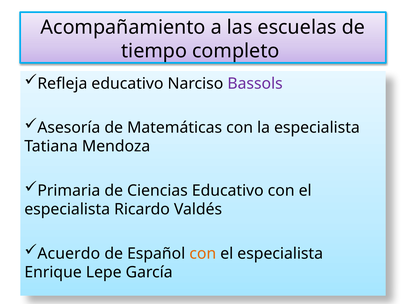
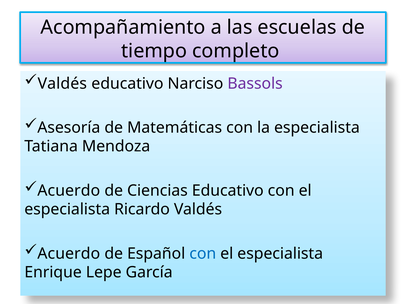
Refleja at (62, 84): Refleja -> Valdés
Primaria at (69, 191): Primaria -> Acuerdo
con at (203, 254) colour: orange -> blue
